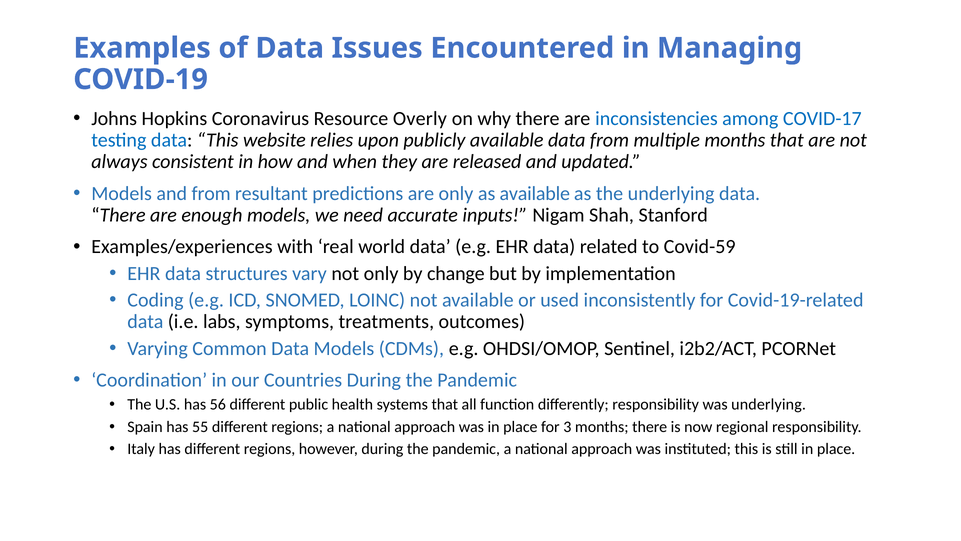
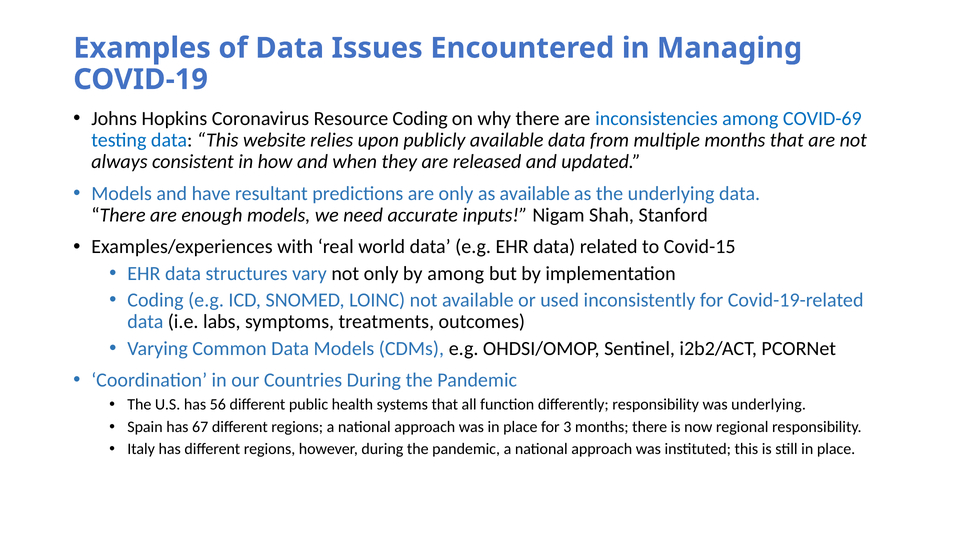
Resource Overly: Overly -> Coding
COVID-17: COVID-17 -> COVID-69
and from: from -> have
Covid-59: Covid-59 -> Covid-15
by change: change -> among
55: 55 -> 67
